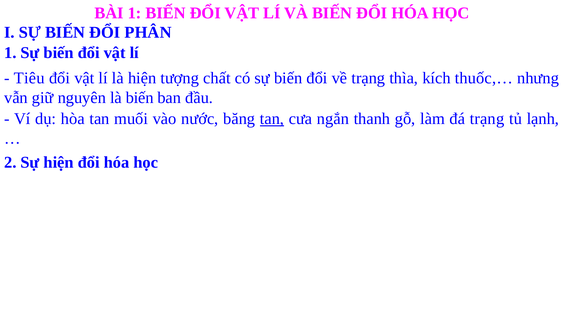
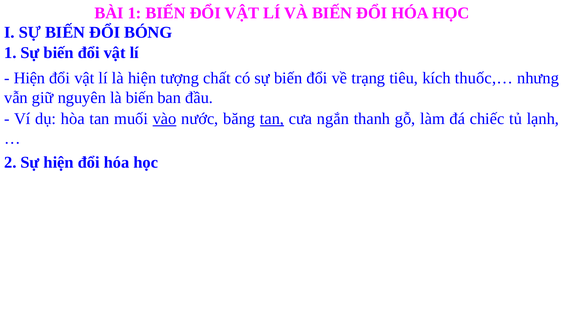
PHÂN: PHÂN -> BÓNG
Tiêu at (29, 78): Tiêu -> Hiện
thìa: thìa -> tiêu
vào underline: none -> present
đá trạng: trạng -> chiếc
